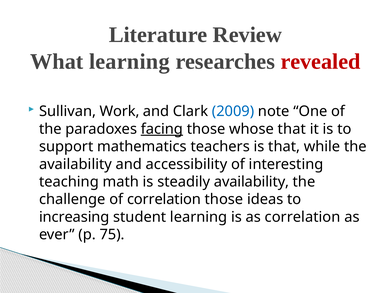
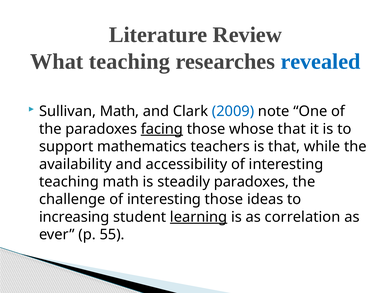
What learning: learning -> teaching
revealed colour: red -> blue
Sullivan Work: Work -> Math
steadily availability: availability -> paradoxes
challenge of correlation: correlation -> interesting
learning at (199, 217) underline: none -> present
75: 75 -> 55
